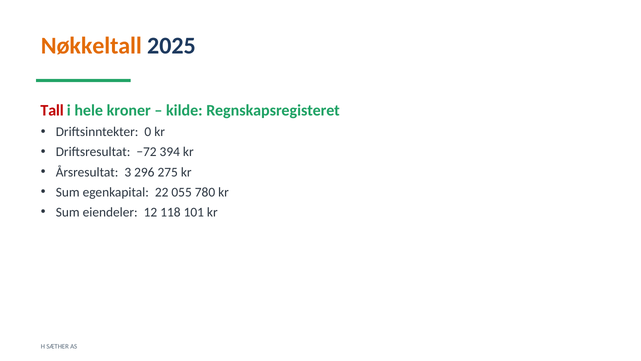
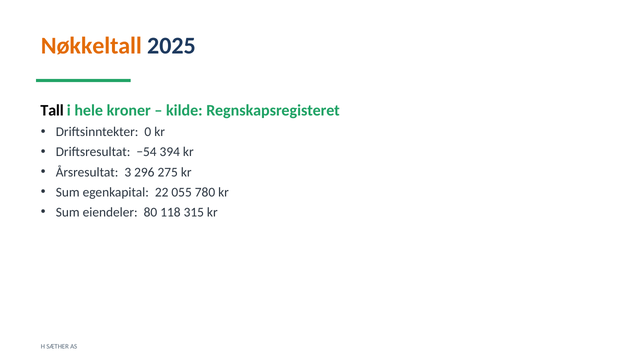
Tall colour: red -> black
−72: −72 -> −54
12: 12 -> 80
101: 101 -> 315
